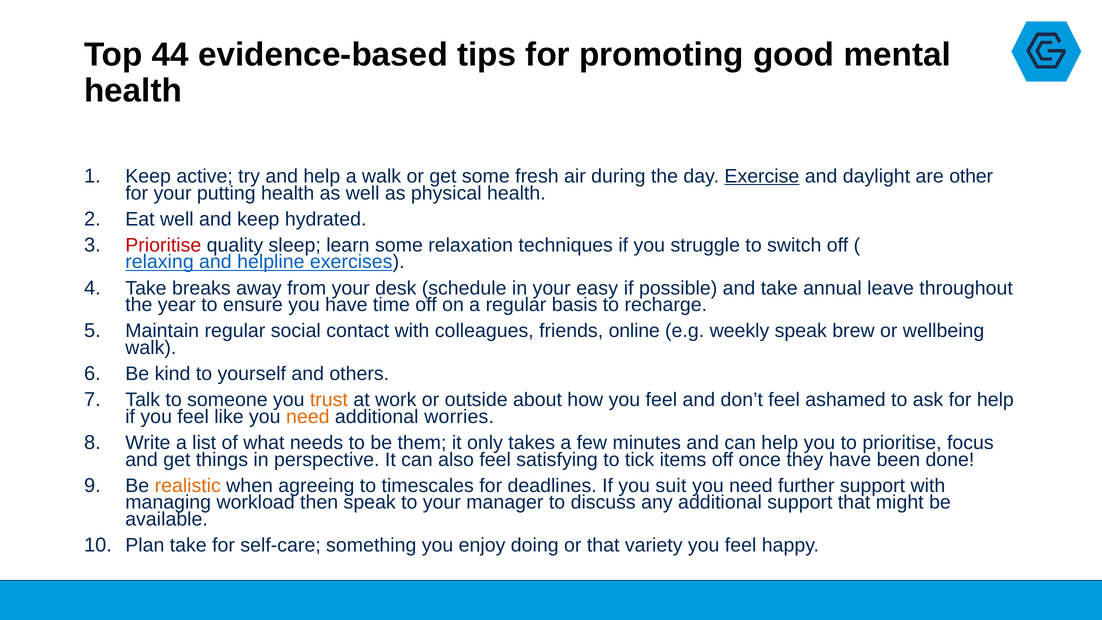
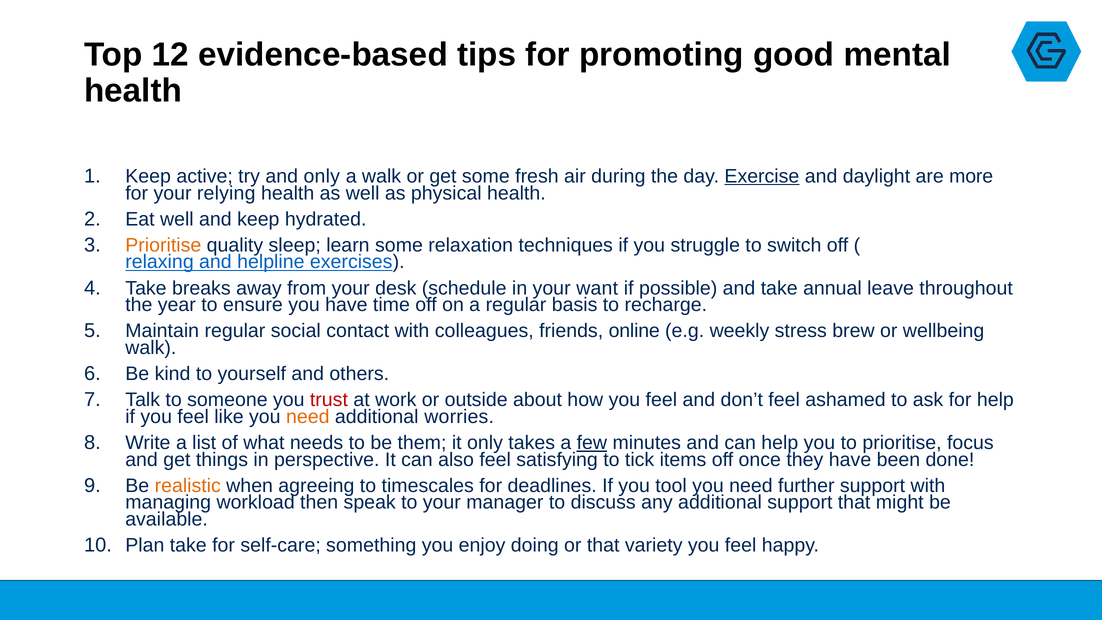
44: 44 -> 12
and help: help -> only
other: other -> more
putting: putting -> relying
Prioritise at (163, 245) colour: red -> orange
easy: easy -> want
weekly speak: speak -> stress
trust colour: orange -> red
few underline: none -> present
suit: suit -> tool
